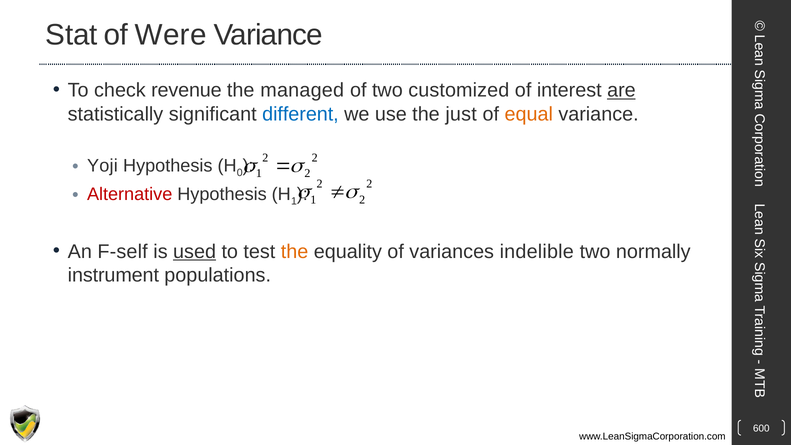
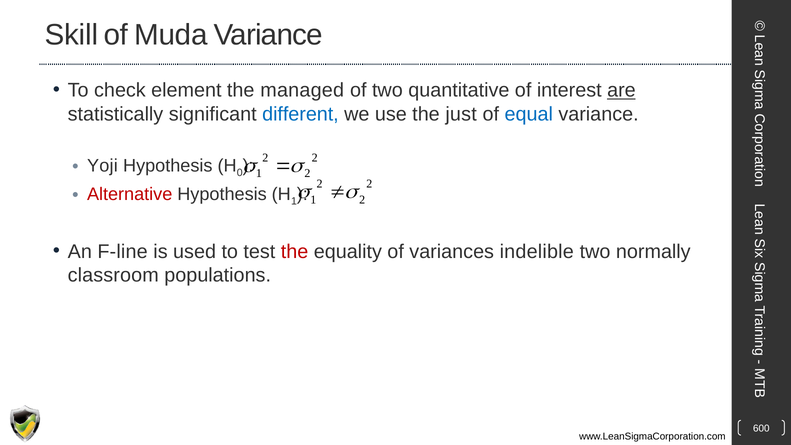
Stat: Stat -> Skill
Were: Were -> Muda
revenue: revenue -> element
customized: customized -> quantitative
equal colour: orange -> blue
F-self: F-self -> F-line
used underline: present -> none
the at (295, 251) colour: orange -> red
instrument: instrument -> classroom
